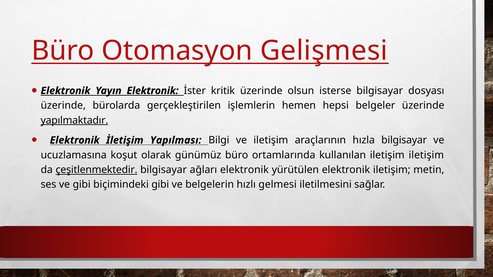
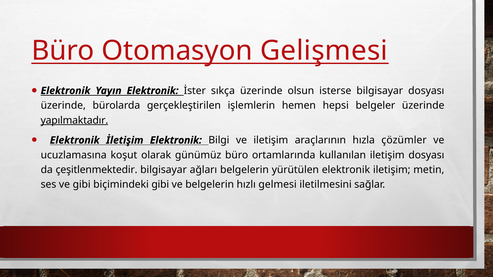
kritik: kritik -> sıkça
İletişim Yapılması: Yapılması -> Elektronik
hızla bilgisayar: bilgisayar -> çözümler
iletişim iletişim: iletişim -> dosyası
çeşitlenmektedir underline: present -> none
ağları elektronik: elektronik -> belgelerin
